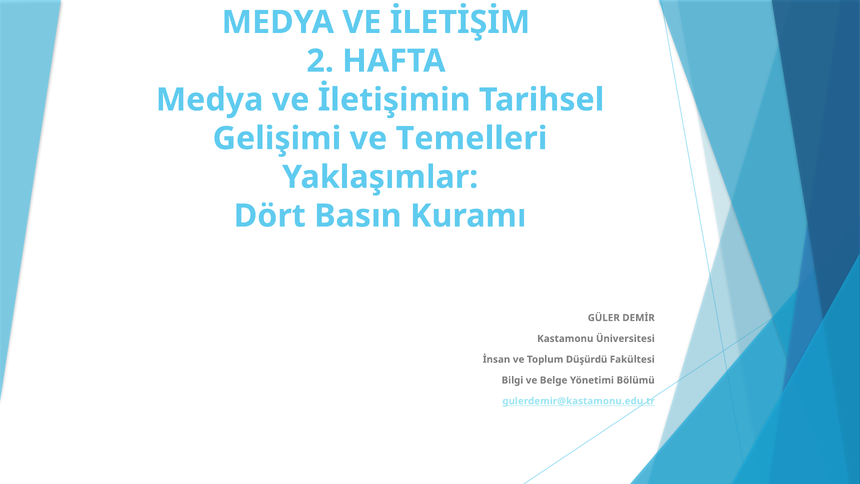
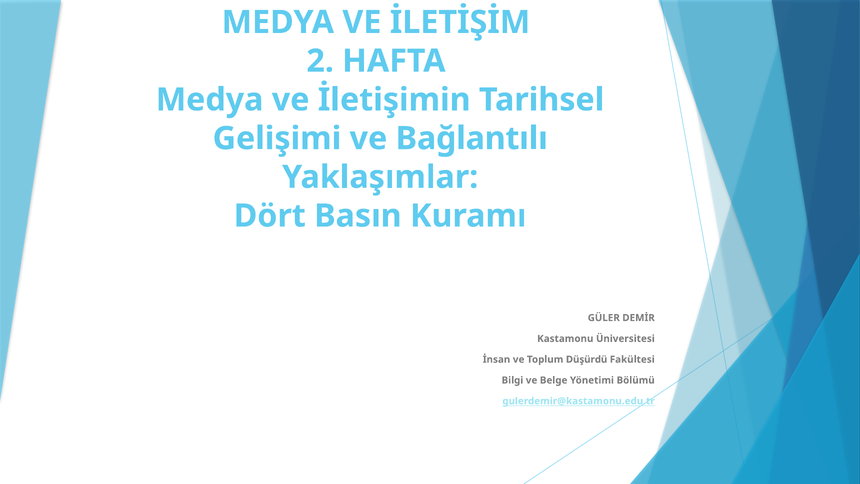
Temelleri: Temelleri -> Bağlantılı
